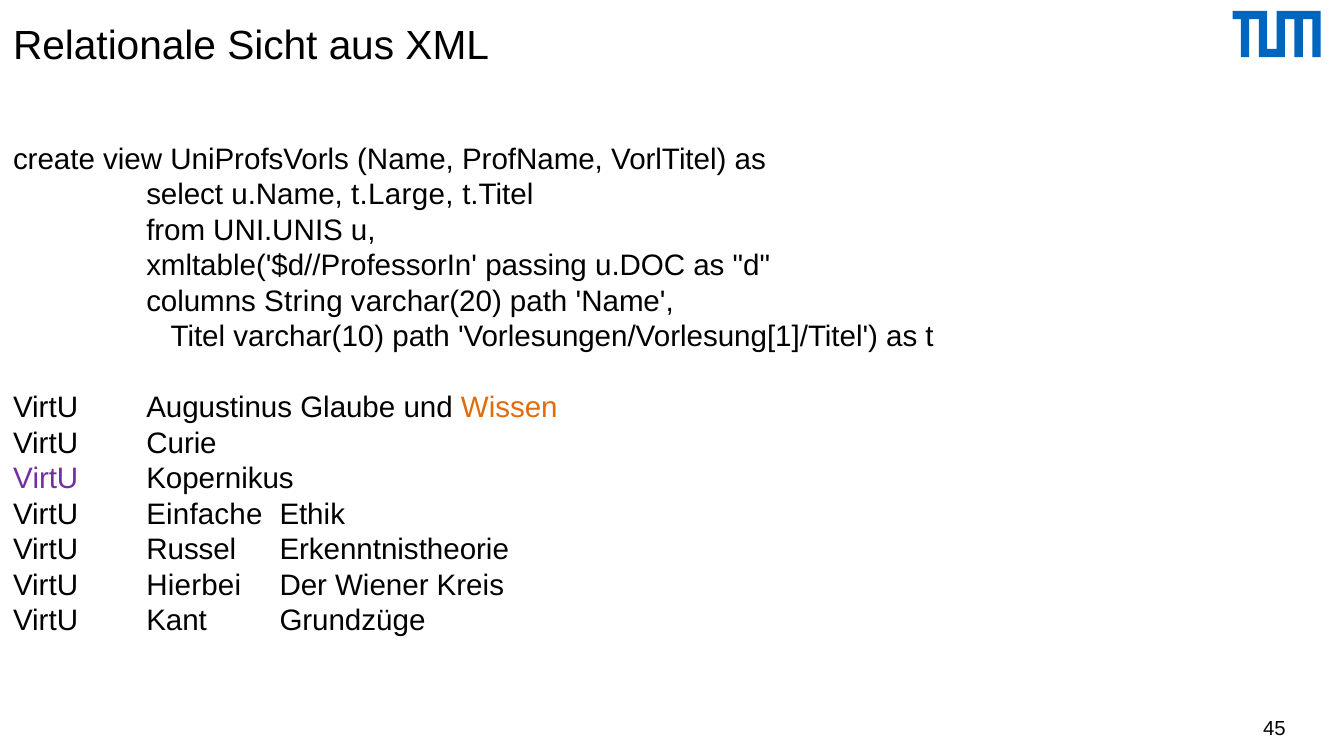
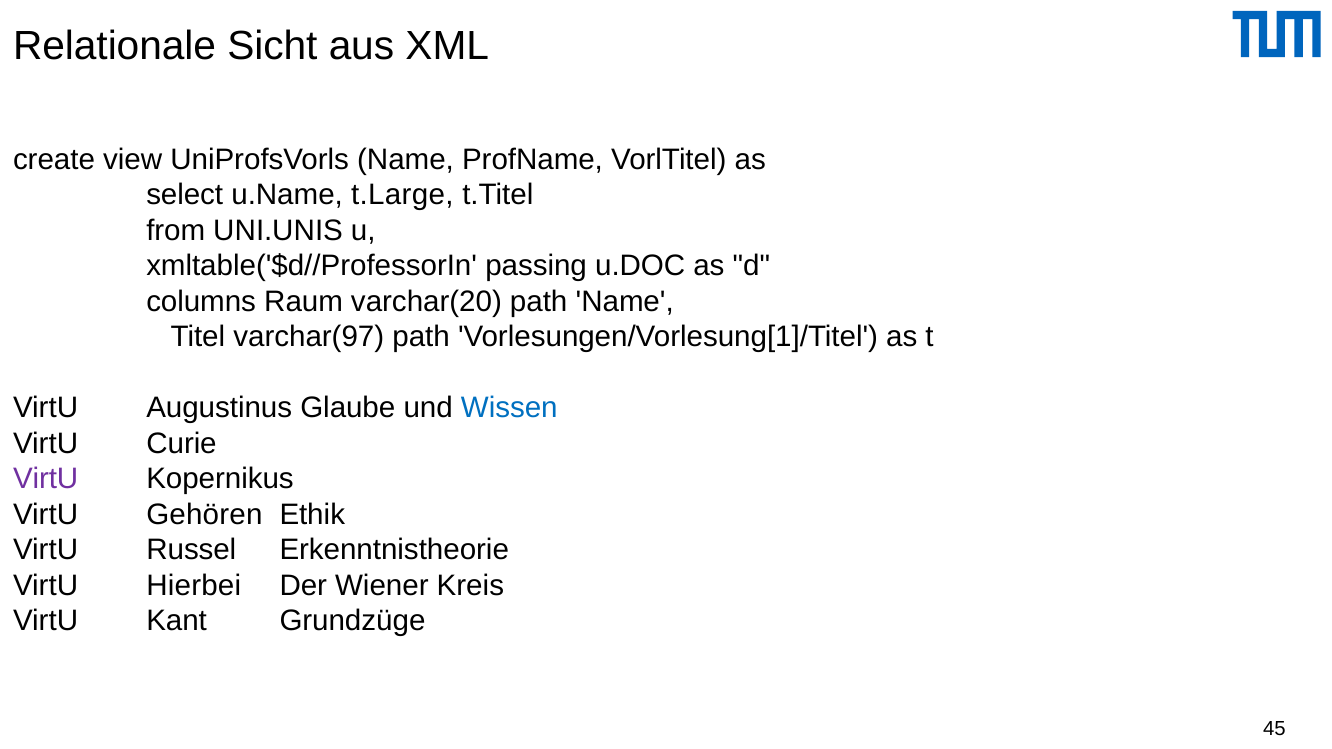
String: String -> Raum
varchar(10: varchar(10 -> varchar(97
Wissen colour: orange -> blue
Einfache: Einfache -> Gehören
